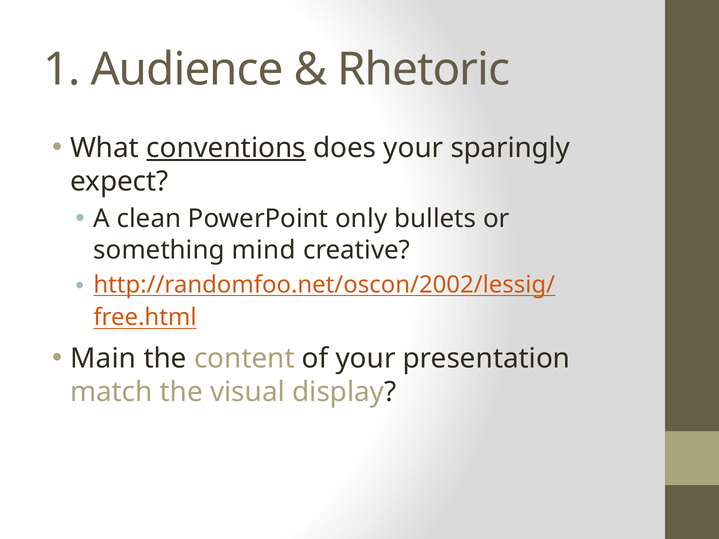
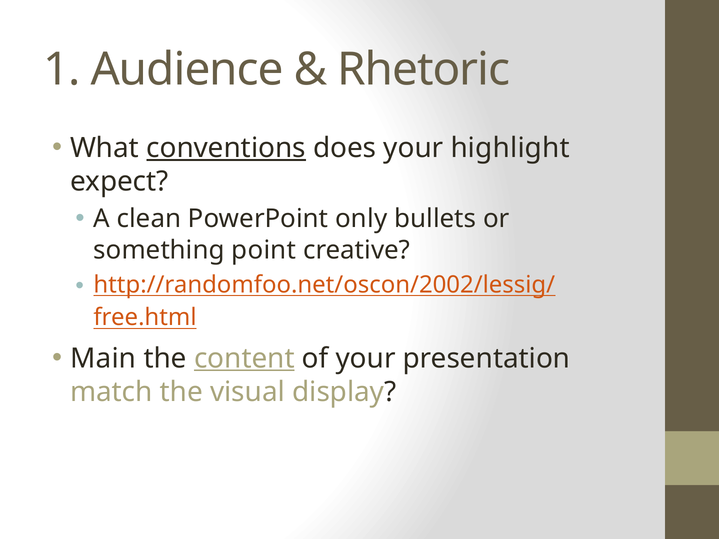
sparingly: sparingly -> highlight
mind: mind -> point
content underline: none -> present
